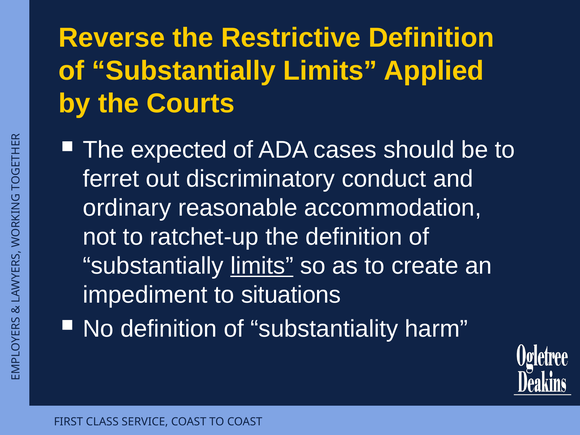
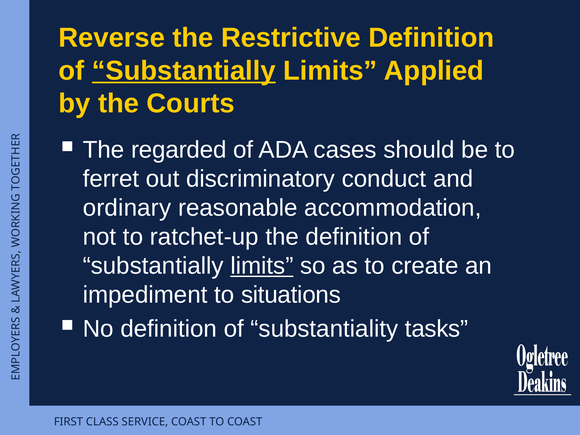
Substantially at (184, 71) underline: none -> present
expected: expected -> regarded
harm: harm -> tasks
